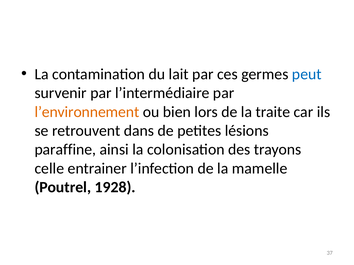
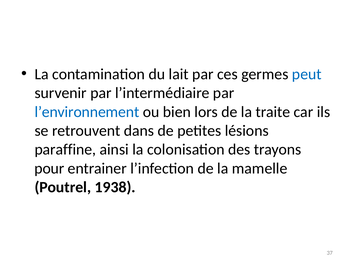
l’environnement colour: orange -> blue
celle: celle -> pour
1928: 1928 -> 1938
